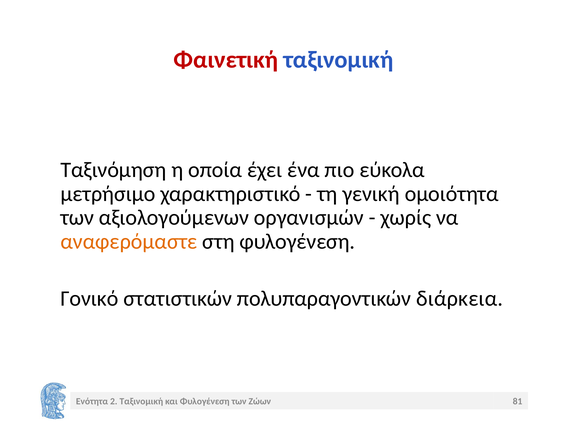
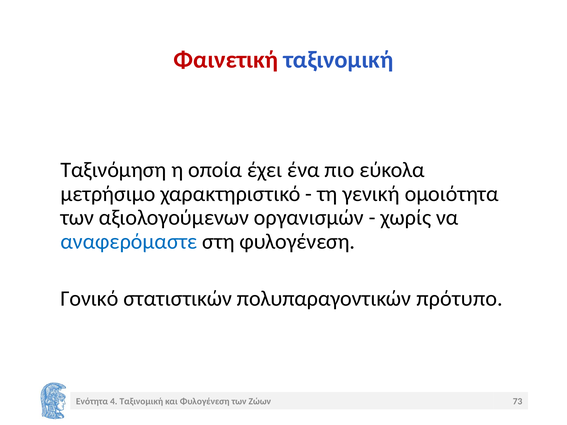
αναφερόμαστε colour: orange -> blue
διάρκεια: διάρκεια -> πρότυπο
2: 2 -> 4
81: 81 -> 73
